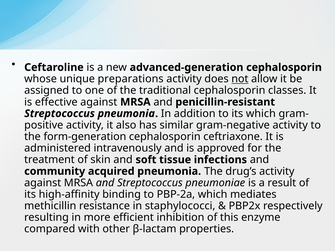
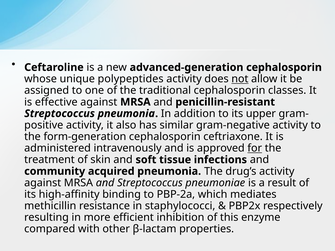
preparations: preparations -> polypeptides
its which: which -> upper
for underline: none -> present
